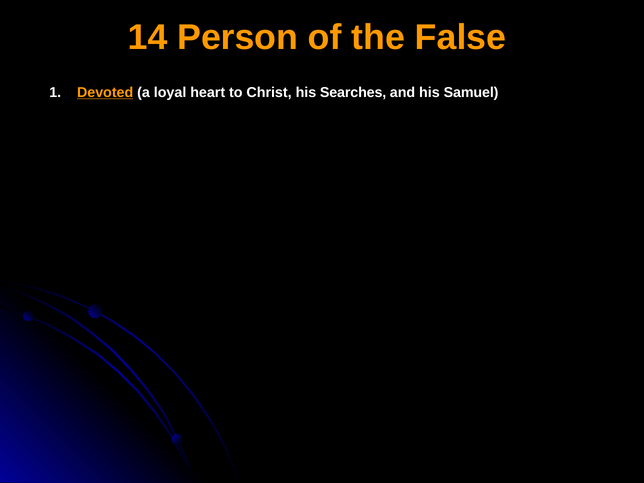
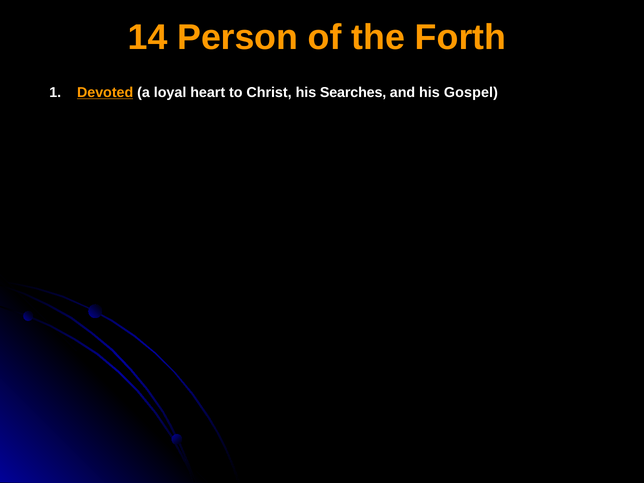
False: False -> Forth
Samuel: Samuel -> Gospel
